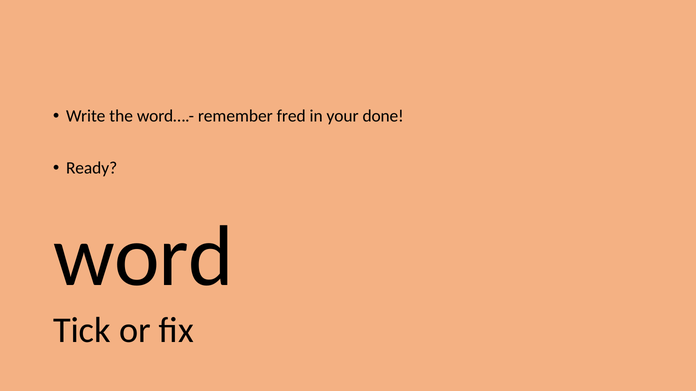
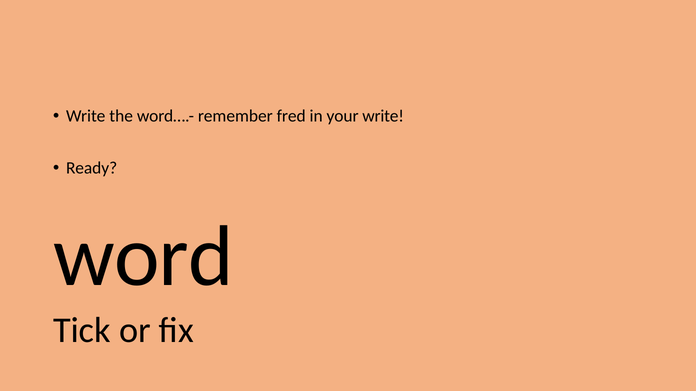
your done: done -> write
